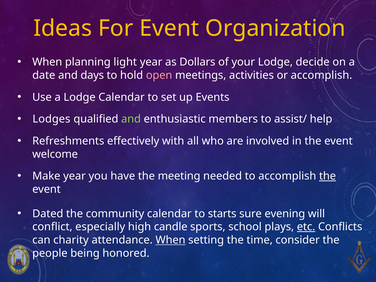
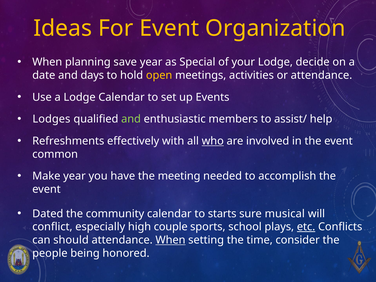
light: light -> save
Dollars: Dollars -> Special
open colour: pink -> yellow
or accomplish: accomplish -> attendance
who underline: none -> present
welcome: welcome -> common
the at (328, 176) underline: present -> none
evening: evening -> musical
candle: candle -> couple
charity: charity -> should
